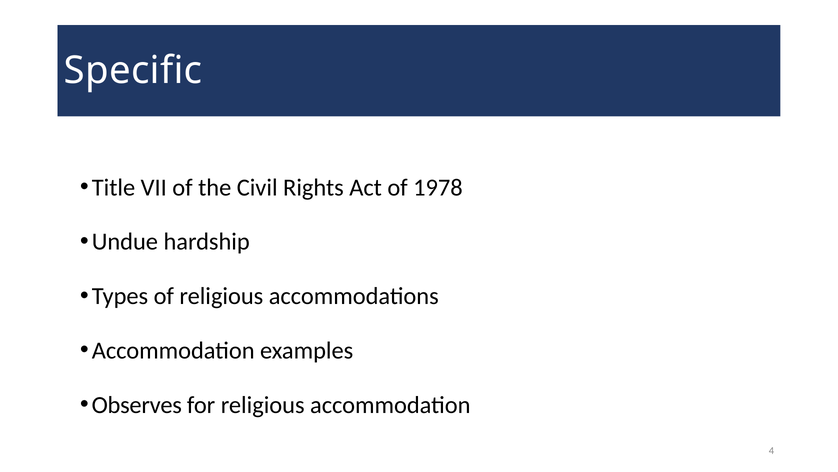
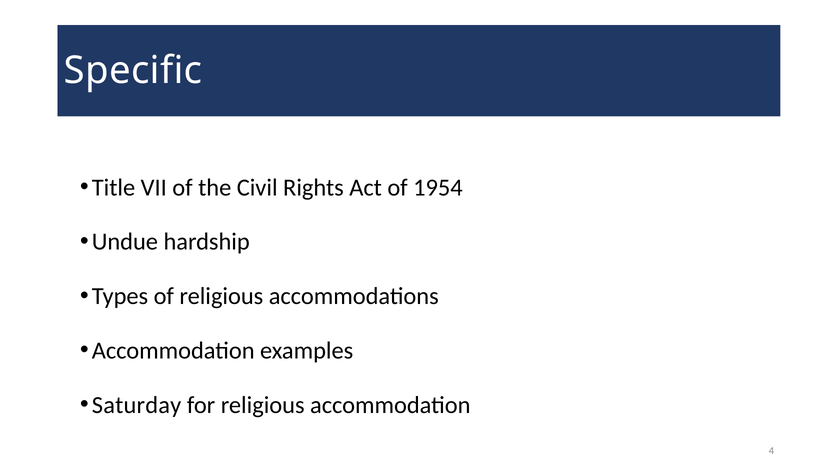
1978: 1978 -> 1954
Observes: Observes -> Saturday
